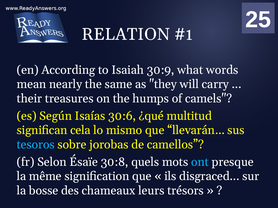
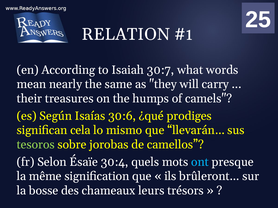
30:9: 30:9 -> 30:7
multitud: multitud -> prodiges
tesoros colour: light blue -> light green
30:8: 30:8 -> 30:4
disgraced: disgraced -> brûleront
